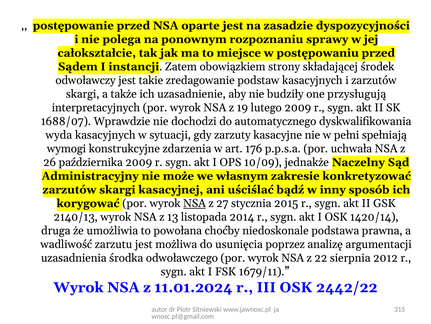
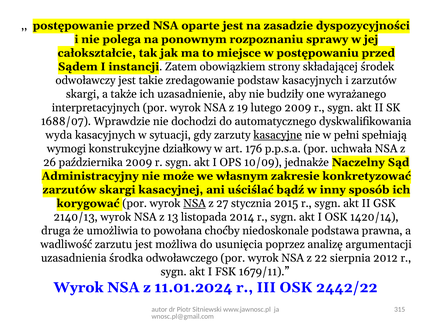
przysługują: przysługują -> wyrażanego
kasacyjne underline: none -> present
zdarzenia: zdarzenia -> działkowy
